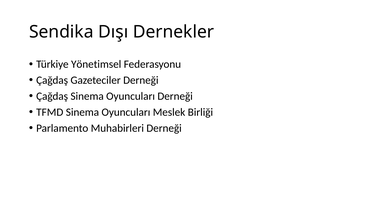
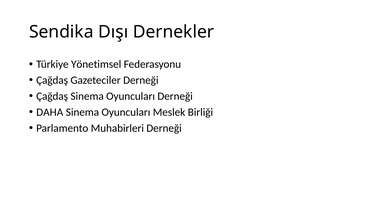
TFMD: TFMD -> DAHA
